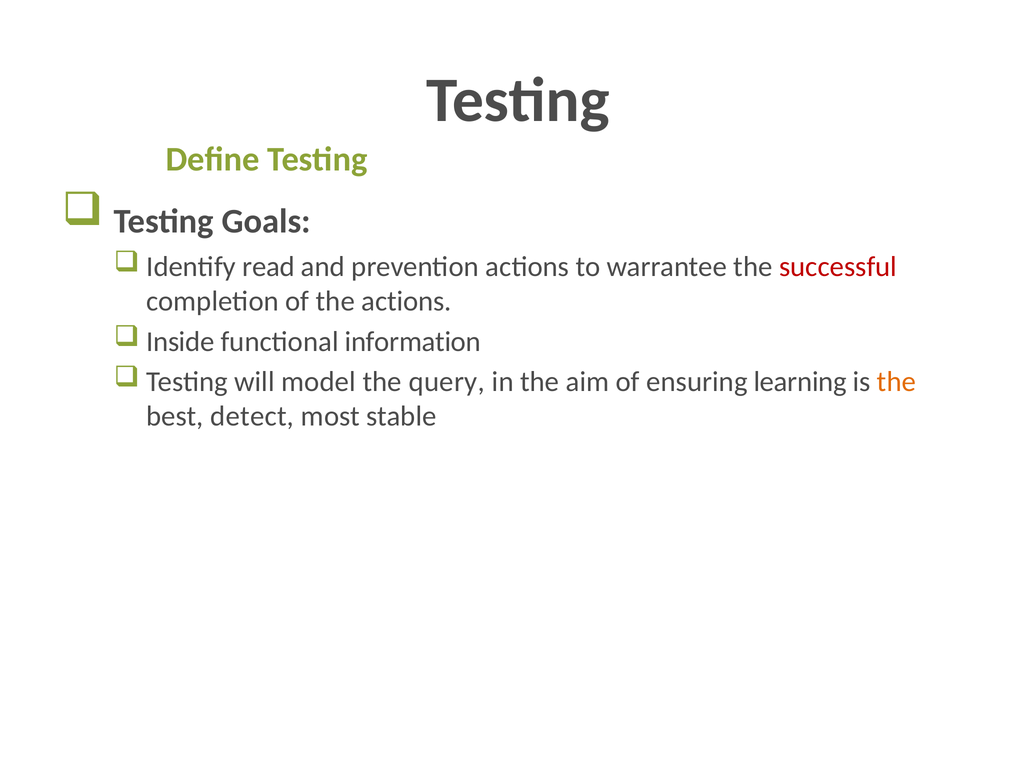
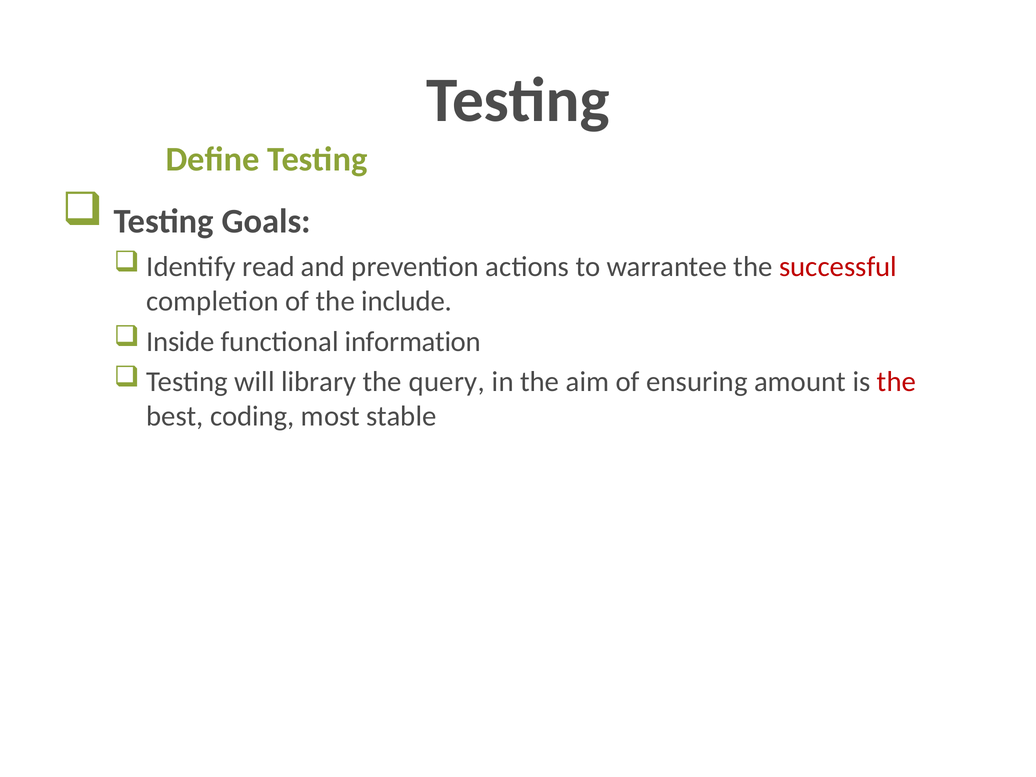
the actions: actions -> include
model: model -> library
learning: learning -> amount
the at (897, 382) colour: orange -> red
detect: detect -> coding
